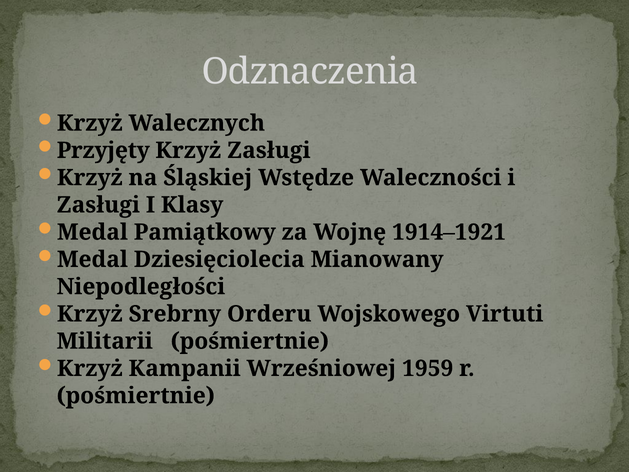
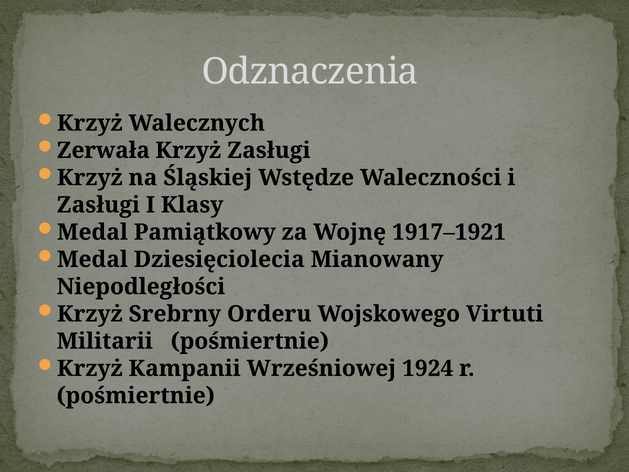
Przyjęty: Przyjęty -> Zerwała
1914–1921: 1914–1921 -> 1917–1921
1959: 1959 -> 1924
